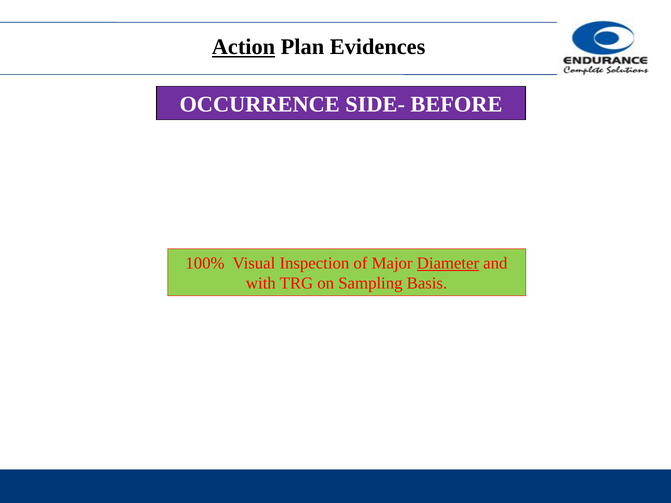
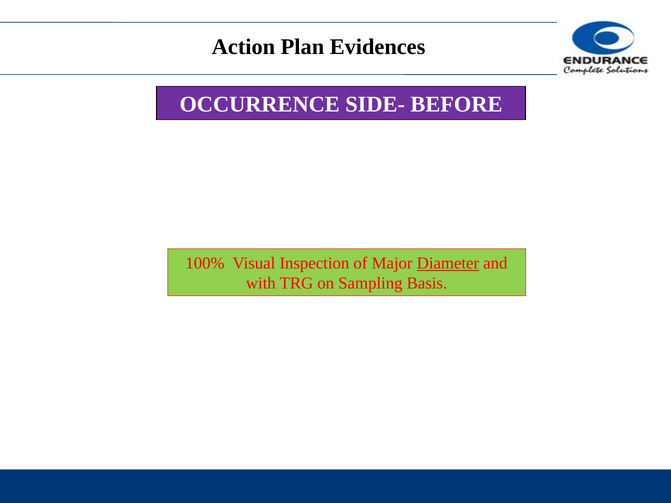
Action underline: present -> none
